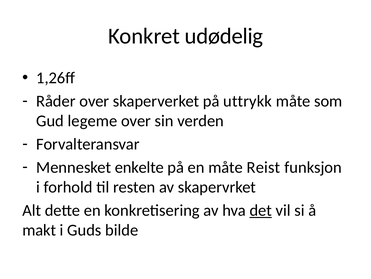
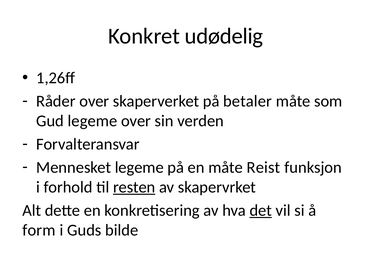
uttrykk: uttrykk -> betaler
Mennesket enkelte: enkelte -> legeme
resten underline: none -> present
makt: makt -> form
